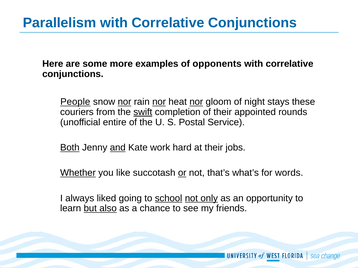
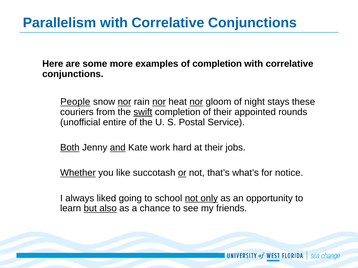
of opponents: opponents -> completion
words: words -> notice
school underline: present -> none
